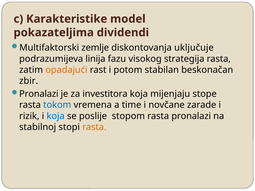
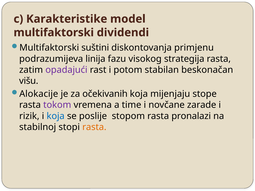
pokazateljima at (54, 33): pokazateljima -> multifaktorski
zemlje: zemlje -> suštini
uključuje: uključuje -> primjenu
opadajući colour: orange -> purple
zbir: zbir -> višu
Pronalazi at (39, 94): Pronalazi -> Alokacije
investitora: investitora -> očekivanih
tokom colour: blue -> purple
